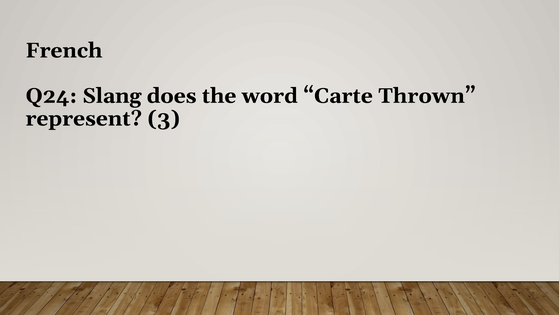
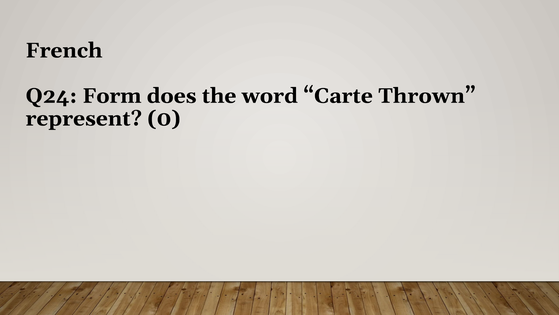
Slang: Slang -> Form
3: 3 -> 0
